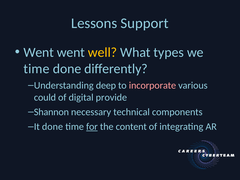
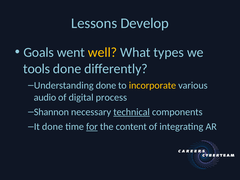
Support: Support -> Develop
Went at (39, 52): Went -> Goals
time at (36, 69): time -> tools
Understanding deep: deep -> done
incorporate colour: pink -> yellow
could: could -> audio
provide: provide -> process
technical underline: none -> present
